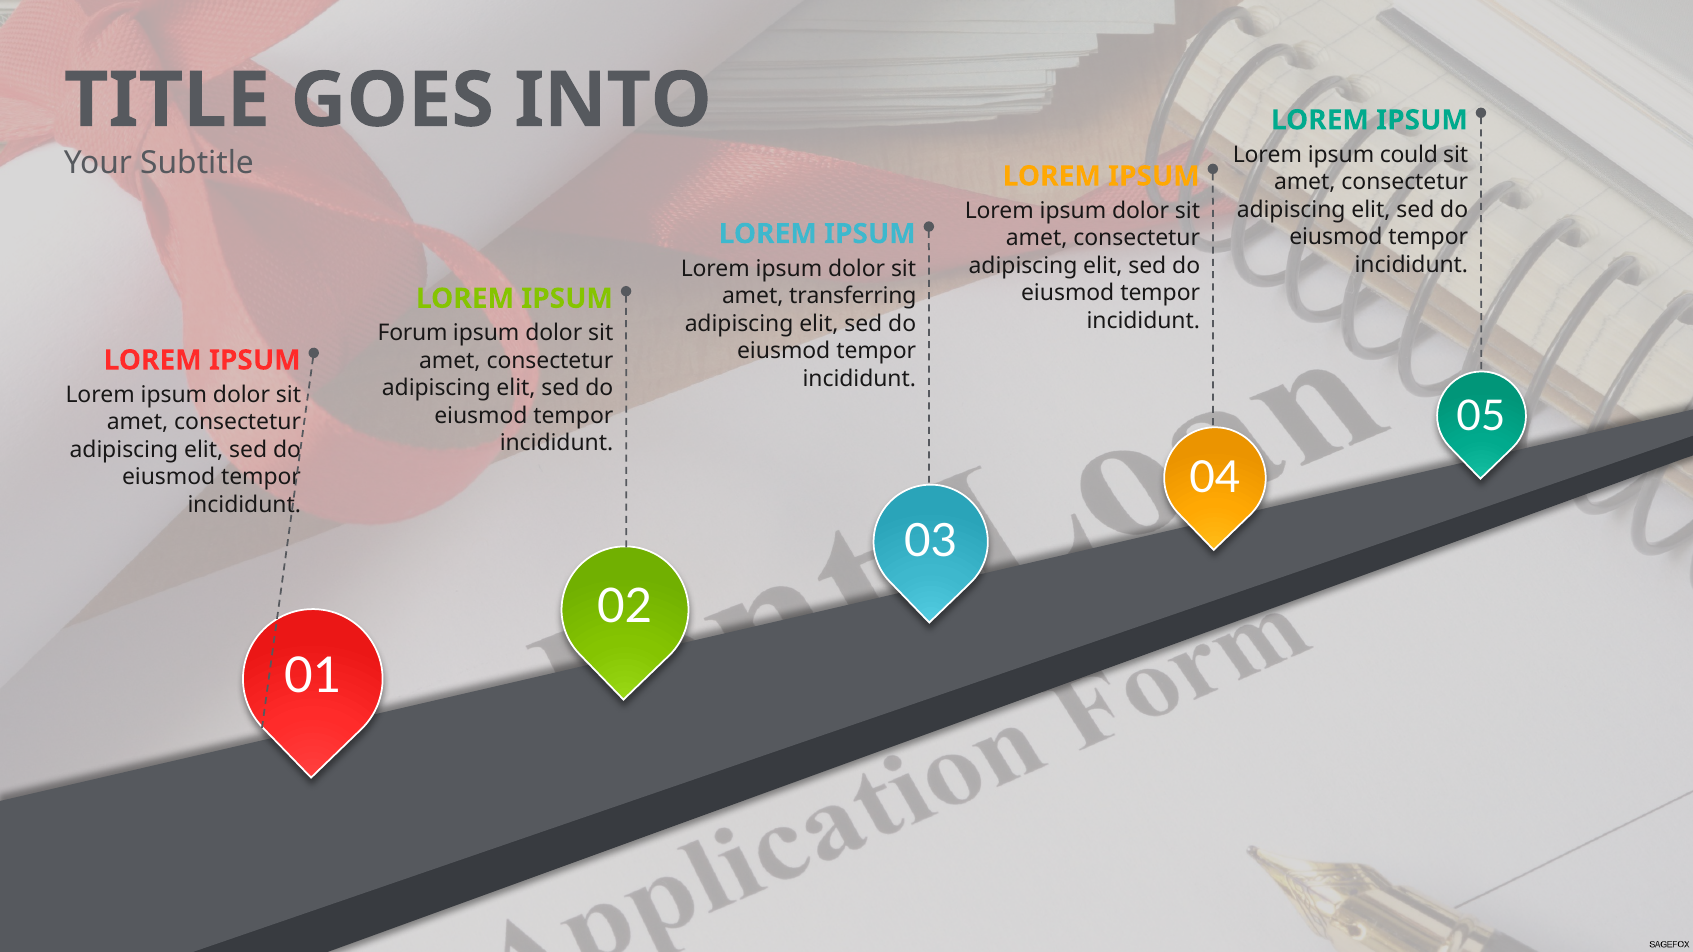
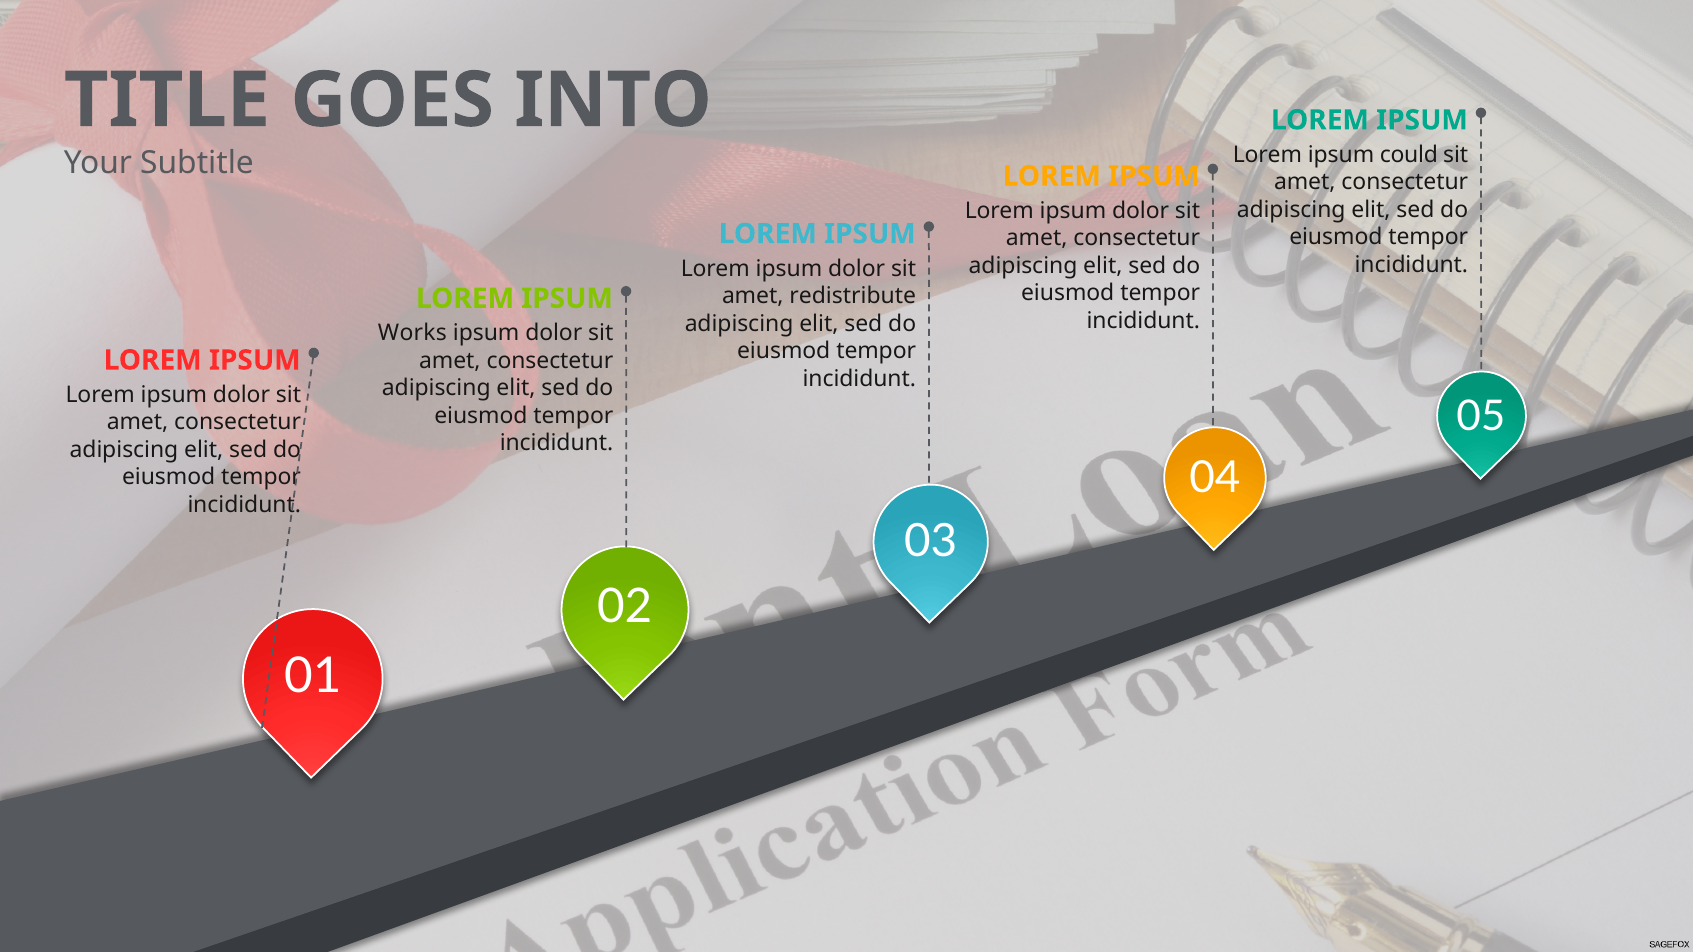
transferring: transferring -> redistribute
Forum: Forum -> Works
